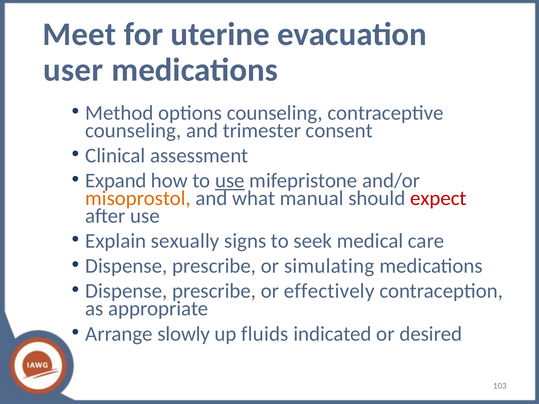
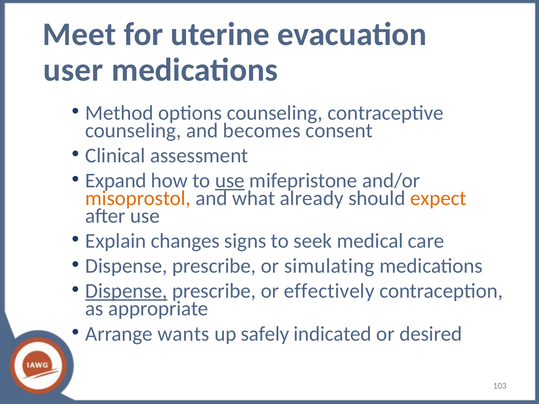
trimester: trimester -> becomes
manual: manual -> already
expect colour: red -> orange
sexually: sexually -> changes
Dispense at (126, 291) underline: none -> present
slowly: slowly -> wants
fluids: fluids -> safely
